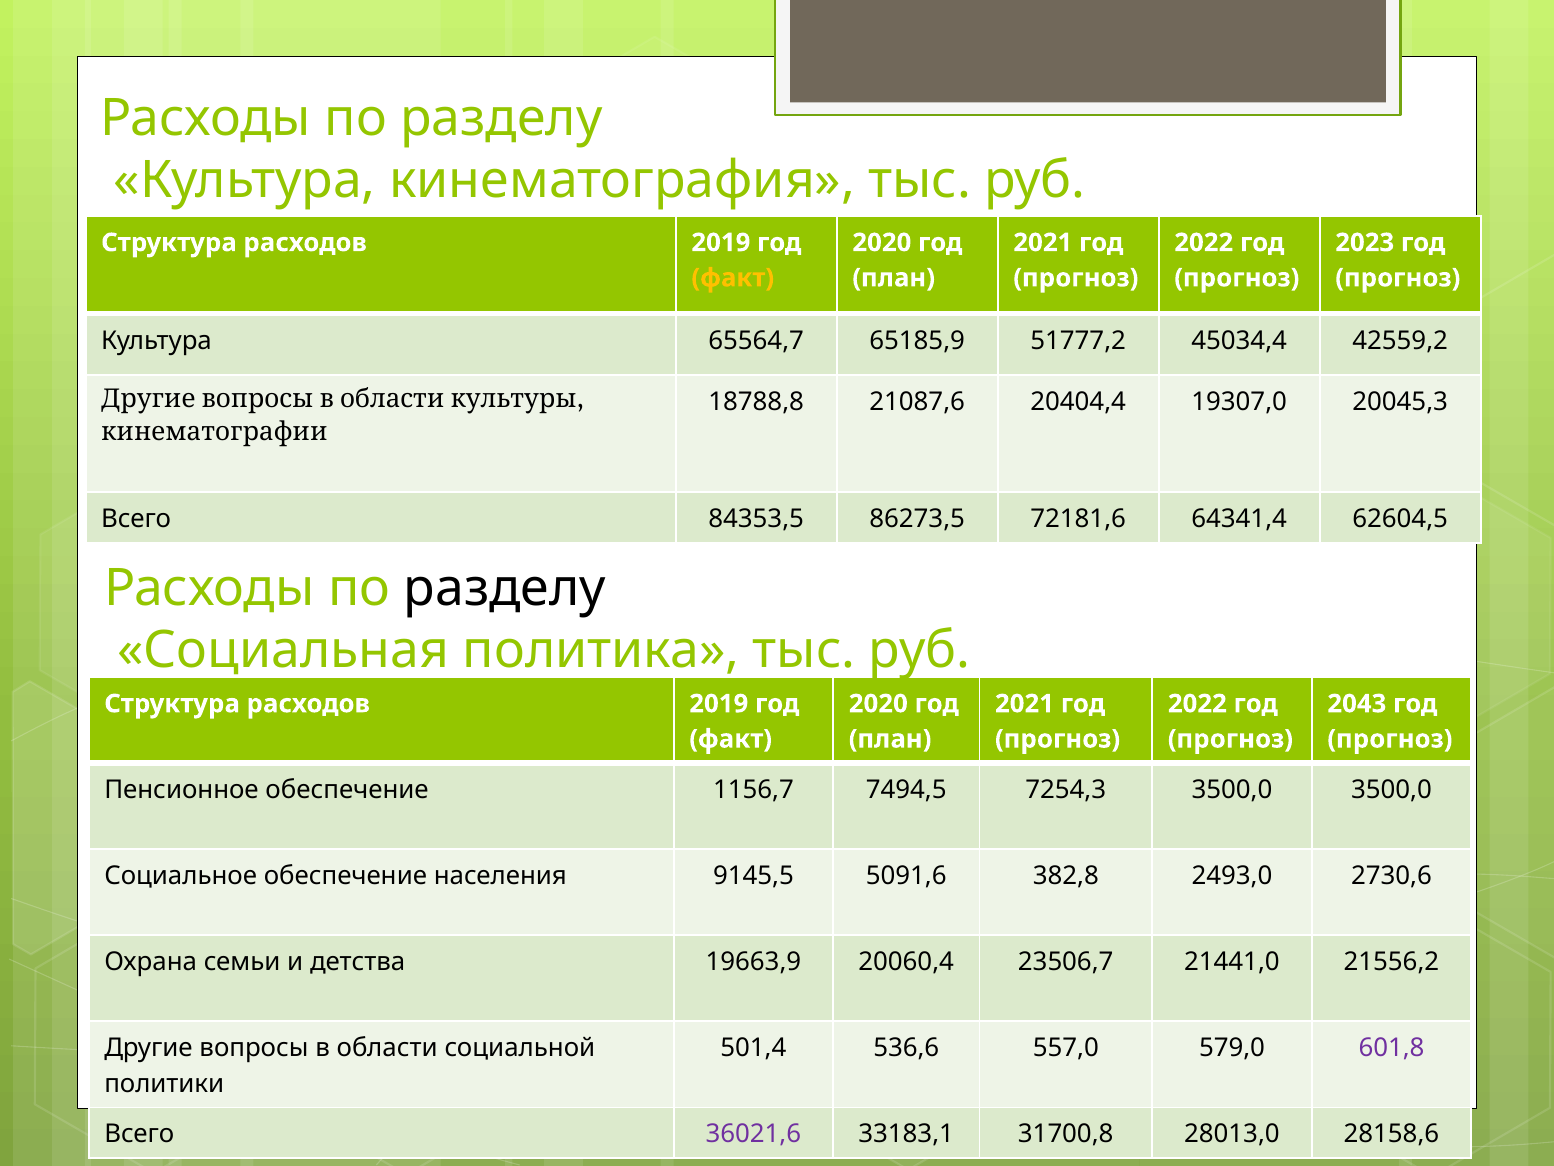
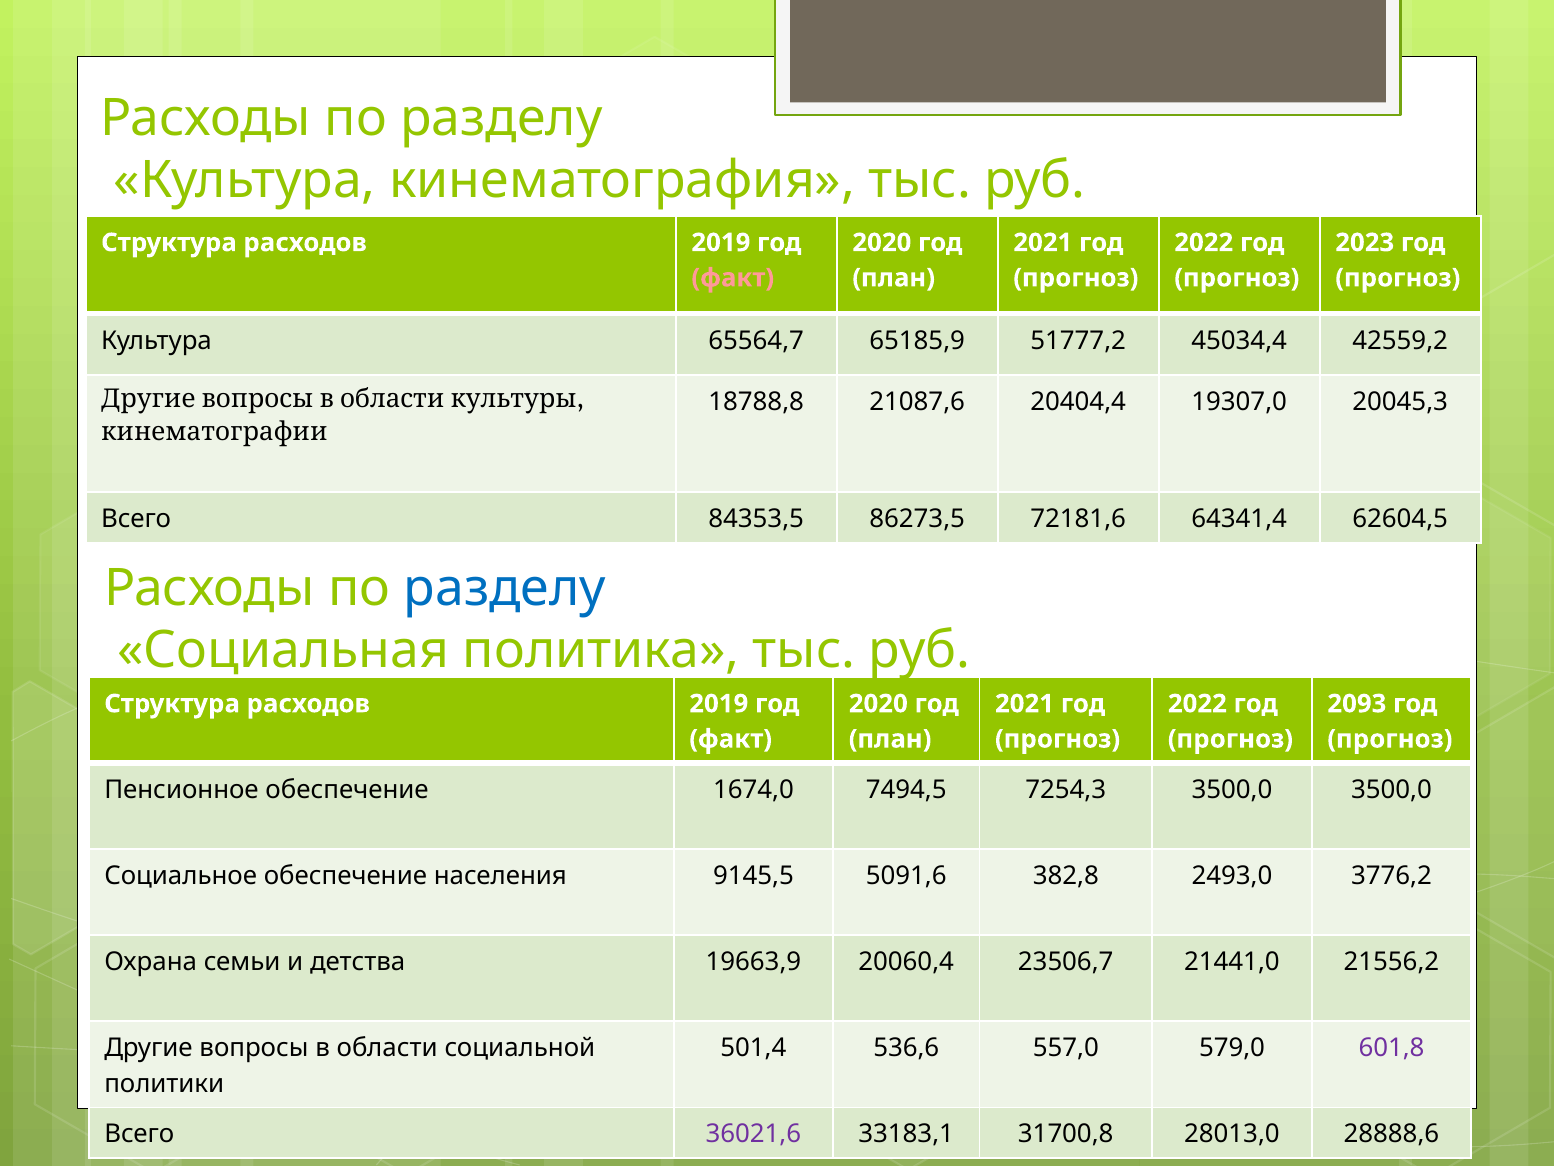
факт at (733, 278) colour: yellow -> pink
разделу at (505, 588) colour: black -> blue
2043: 2043 -> 2093
1156,7: 1156,7 -> 1674,0
2730,6: 2730,6 -> 3776,2
28158,6: 28158,6 -> 28888,6
